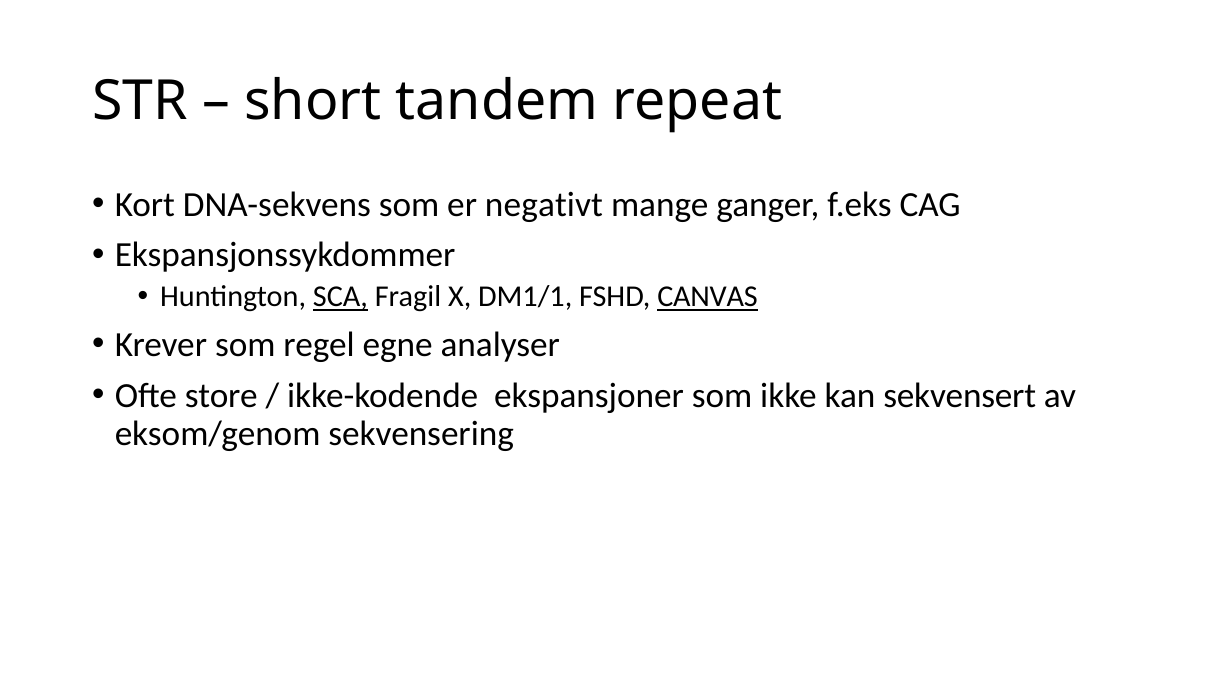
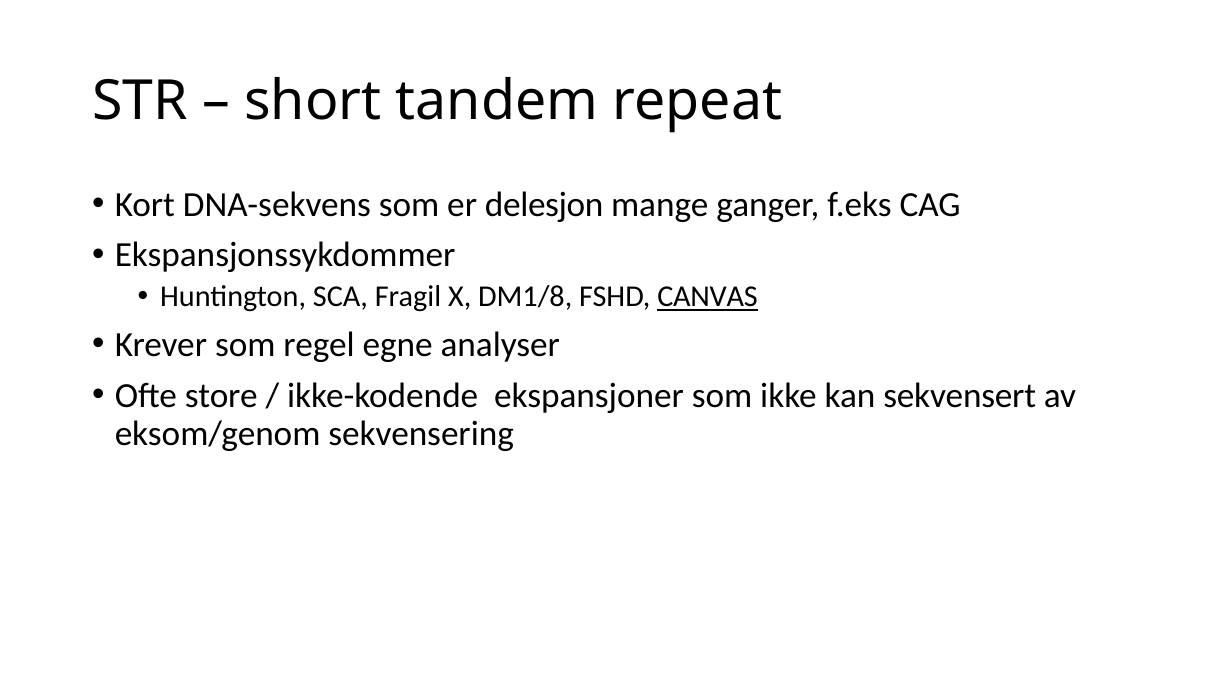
negativt: negativt -> delesjon
SCA underline: present -> none
DM1/1: DM1/1 -> DM1/8
